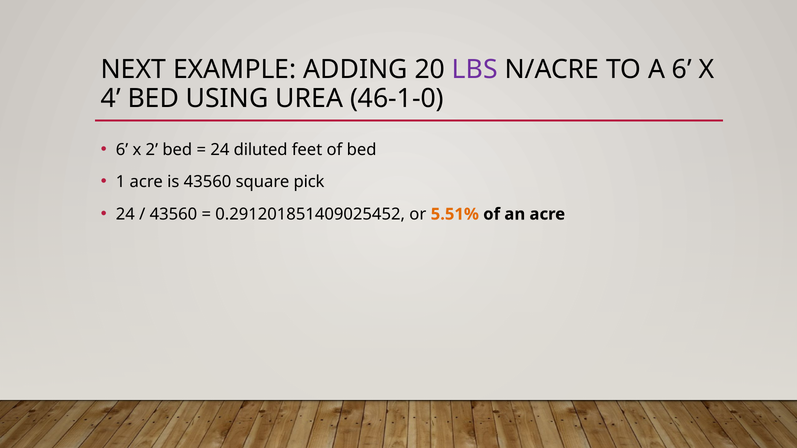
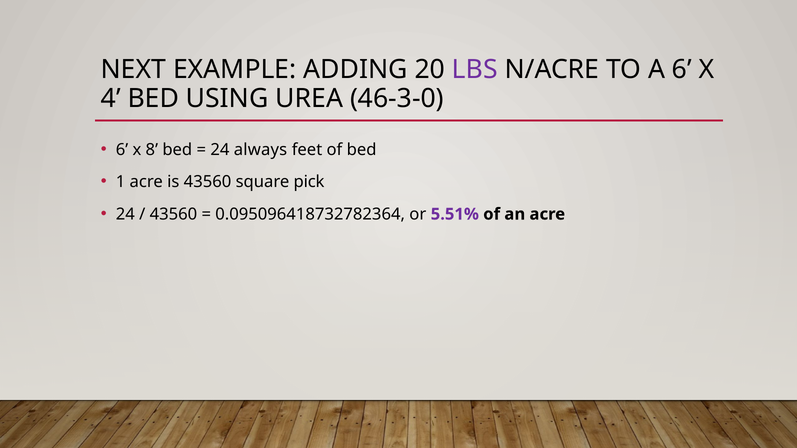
46-1-0: 46-1-0 -> 46-3-0
2: 2 -> 8
diluted: diluted -> always
0.291201851409025452: 0.291201851409025452 -> 0.095096418732782364
5.51% colour: orange -> purple
